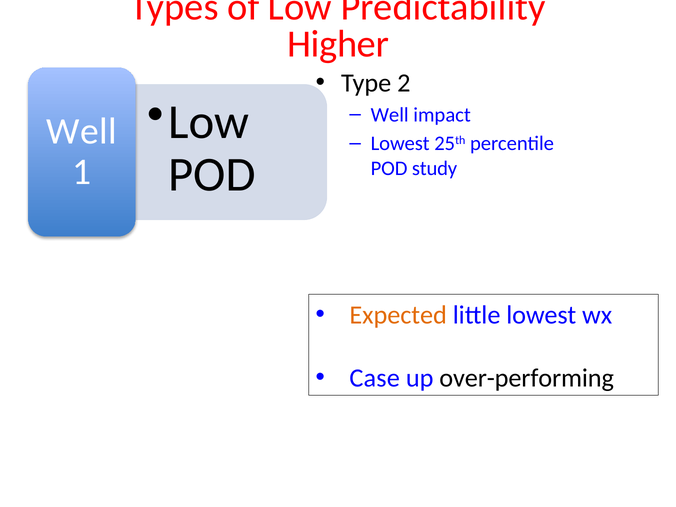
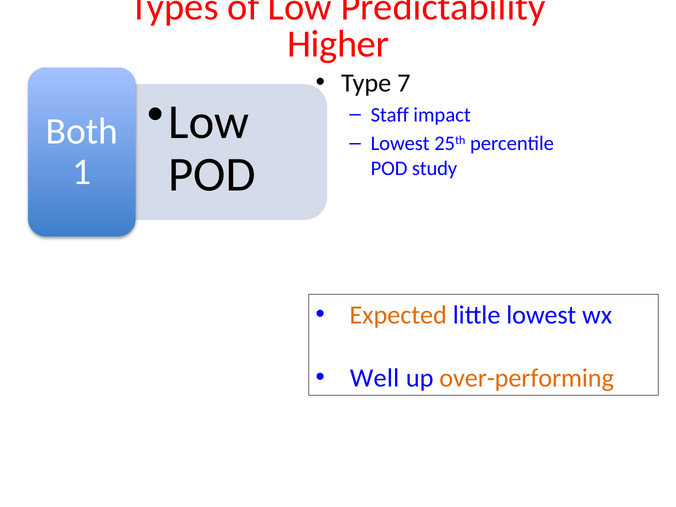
2: 2 -> 7
Well at (390, 115): Well -> Staff
Well at (82, 132): Well -> Both
Case: Case -> Well
over-performing colour: black -> orange
